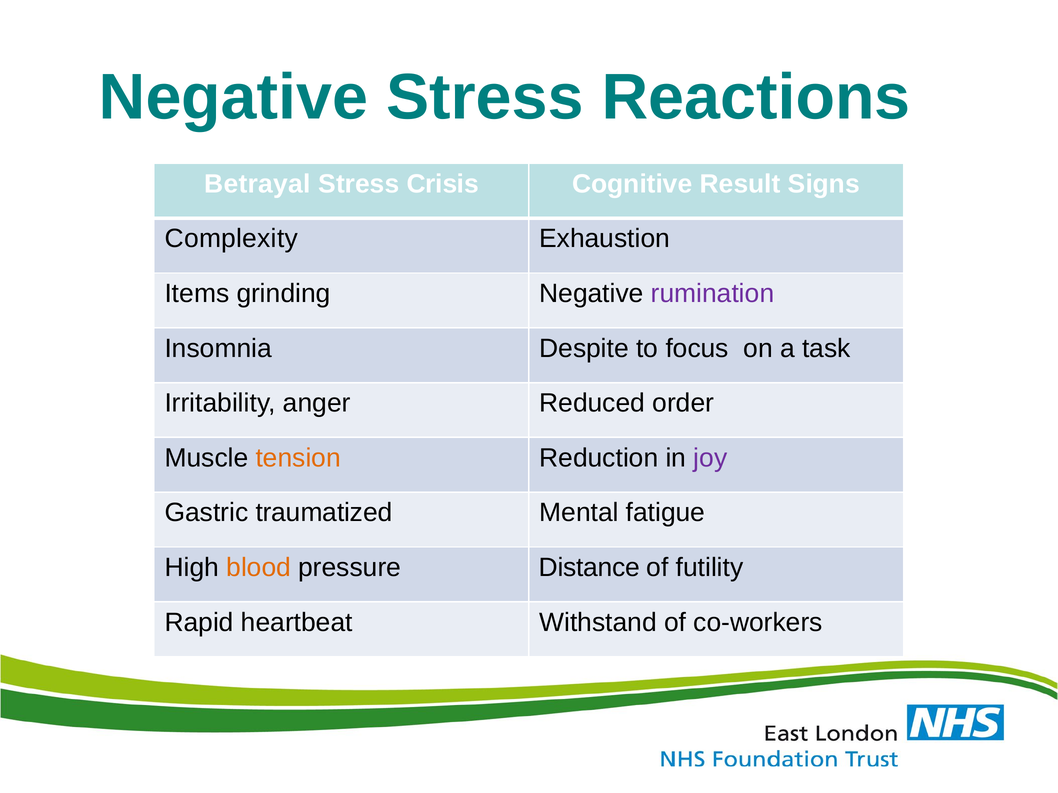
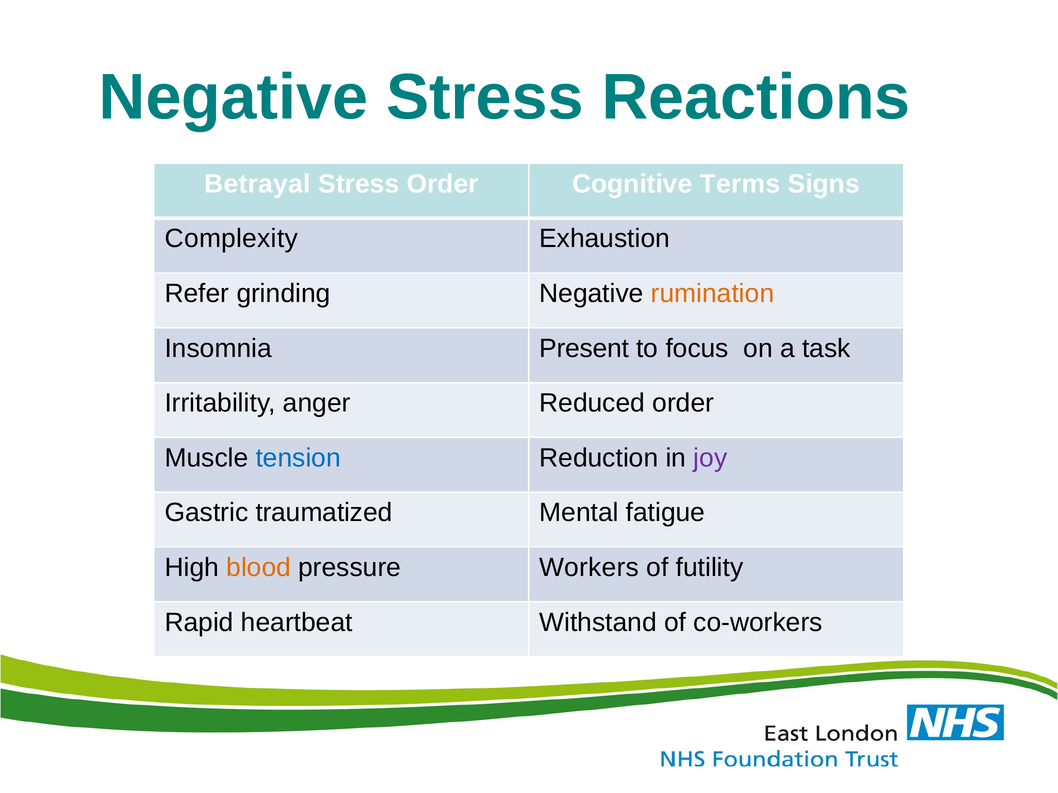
Stress Crisis: Crisis -> Order
Result: Result -> Terms
Items: Items -> Refer
rumination colour: purple -> orange
Despite: Despite -> Present
tension colour: orange -> blue
Distance: Distance -> Workers
